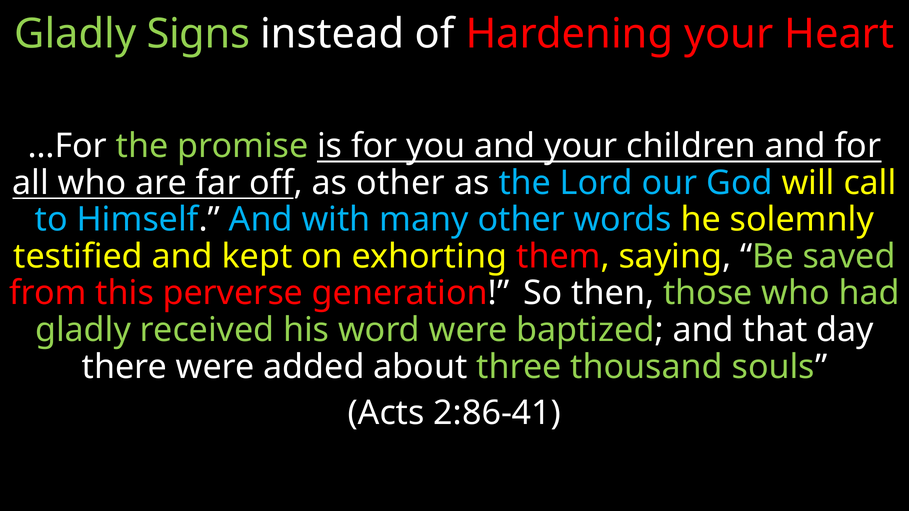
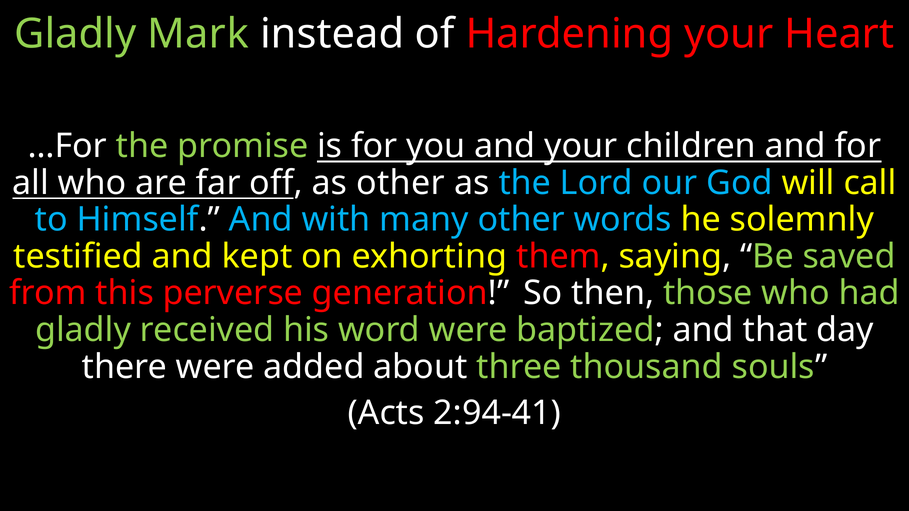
Signs: Signs -> Mark
2:86-41: 2:86-41 -> 2:94-41
